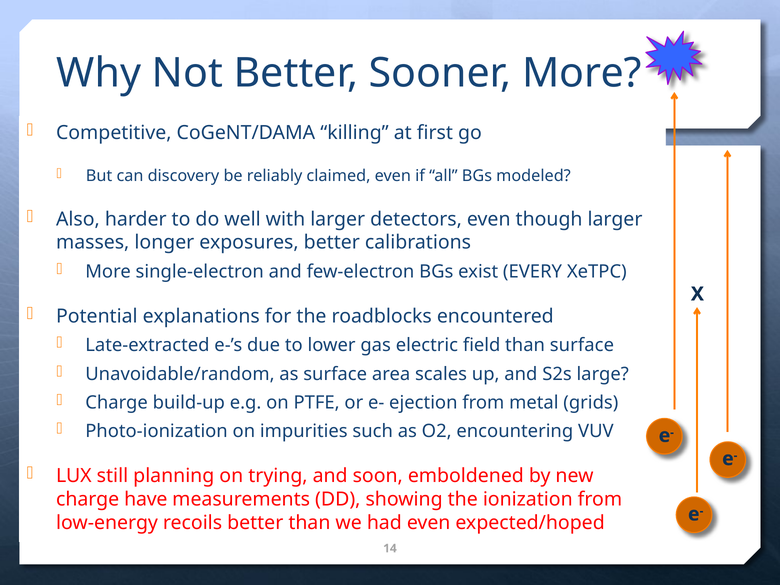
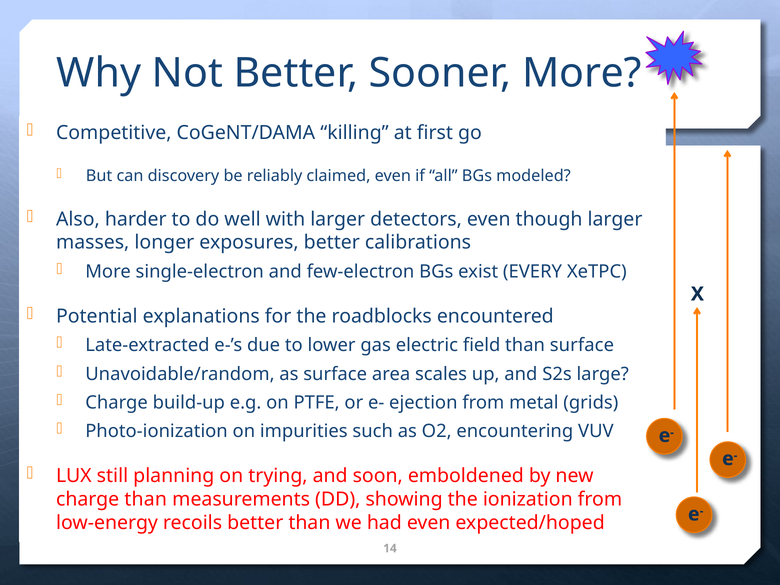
charge have: have -> than
